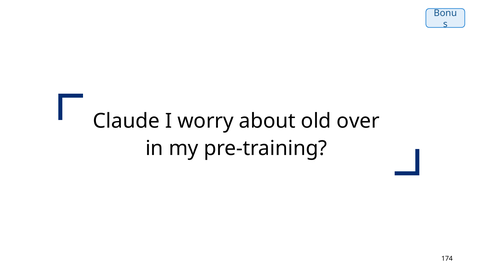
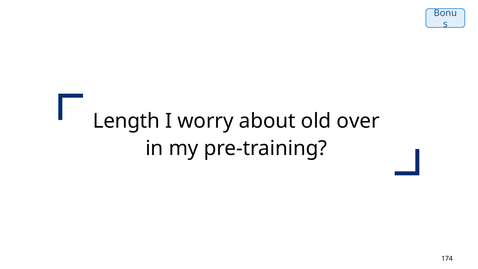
Claude: Claude -> Length
